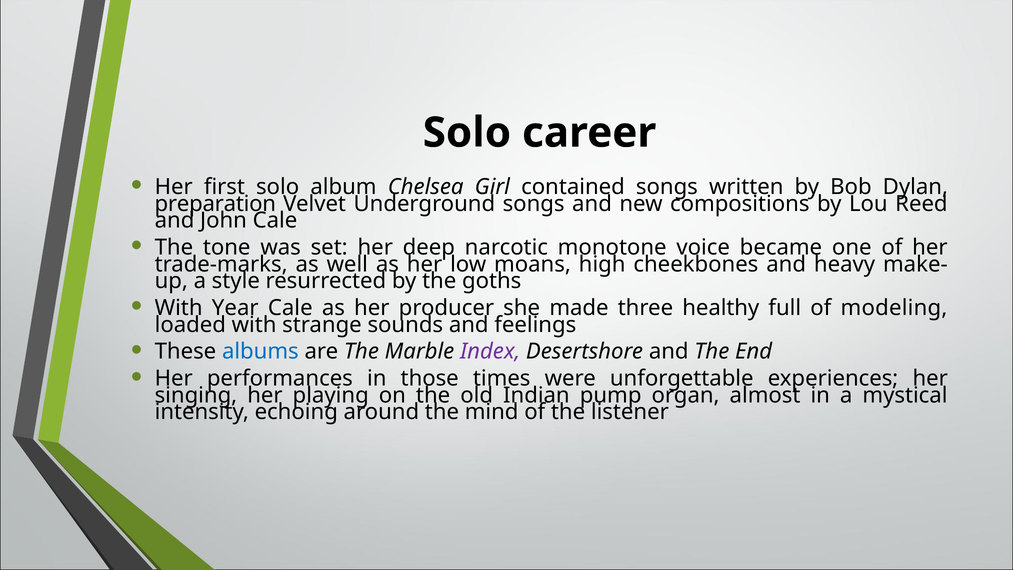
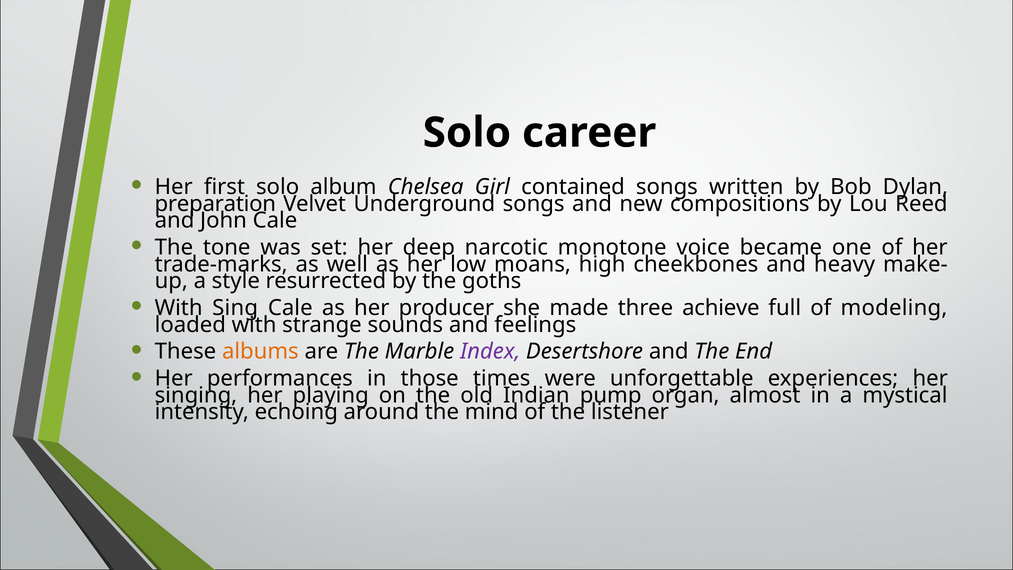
Year: Year -> Sing
healthy: healthy -> achieve
albums colour: blue -> orange
